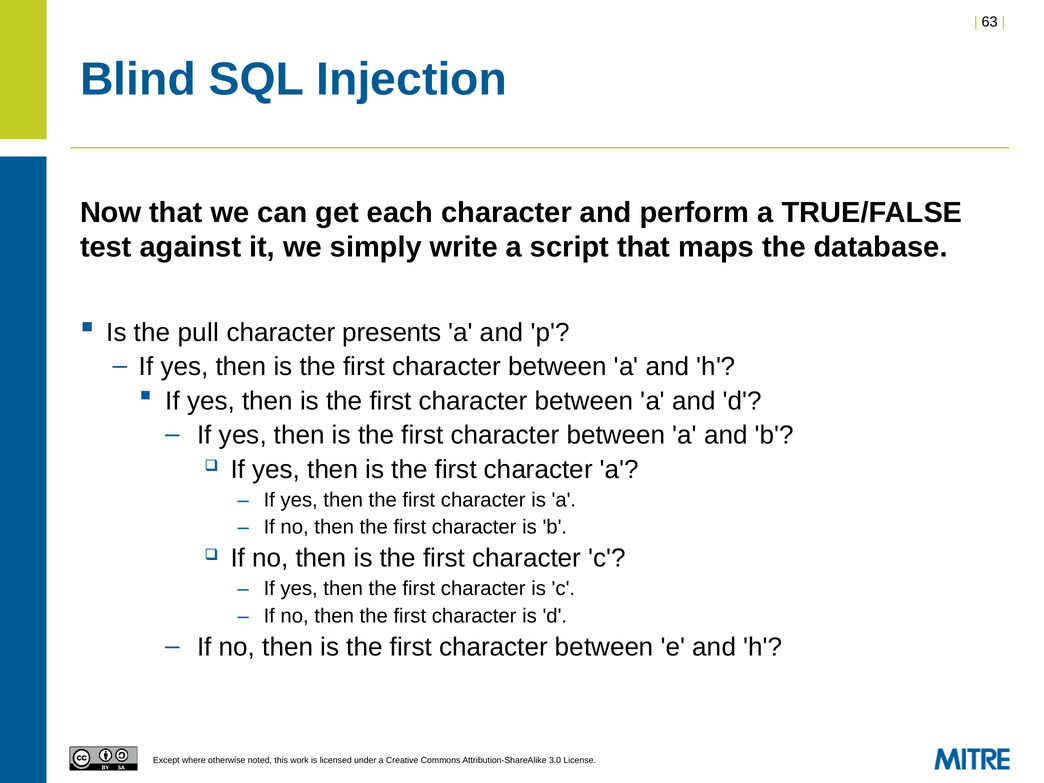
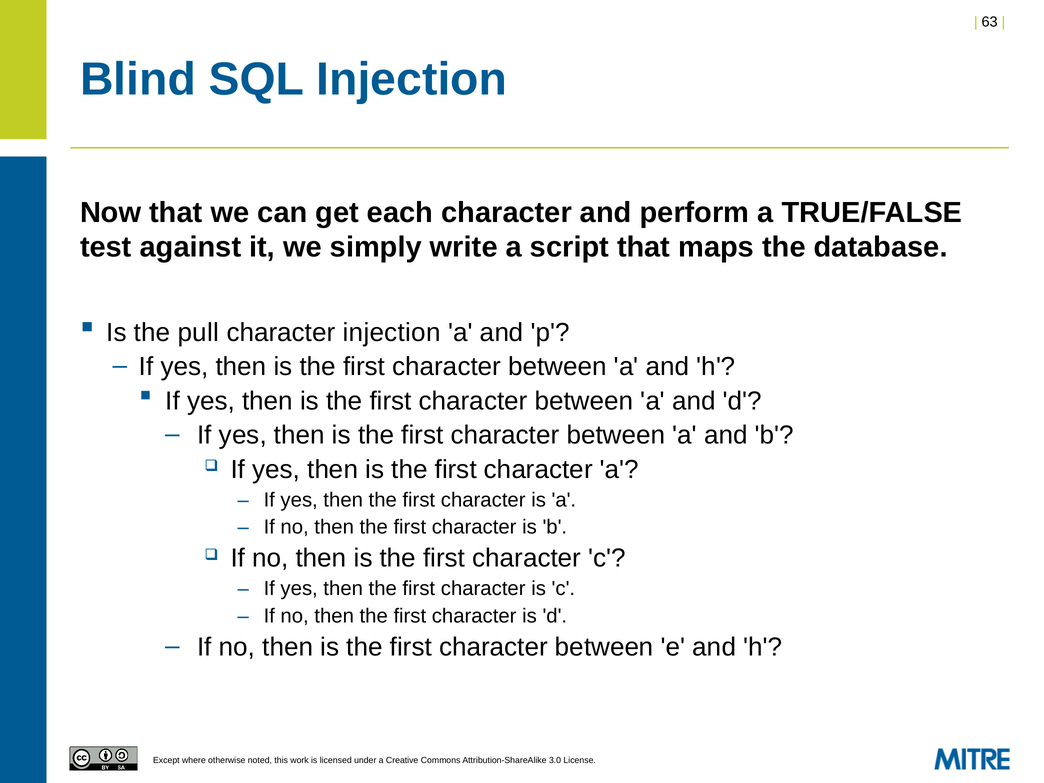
character presents: presents -> injection
